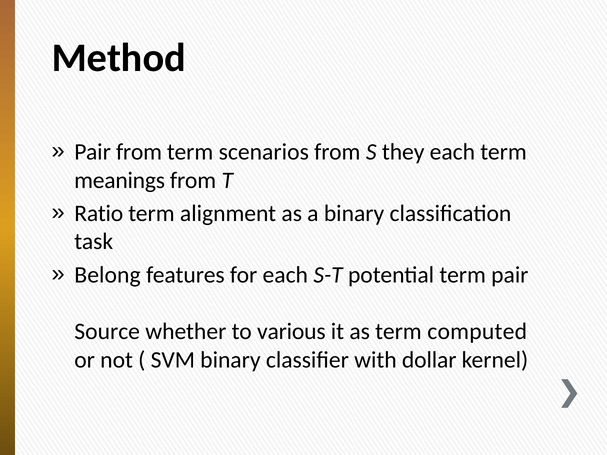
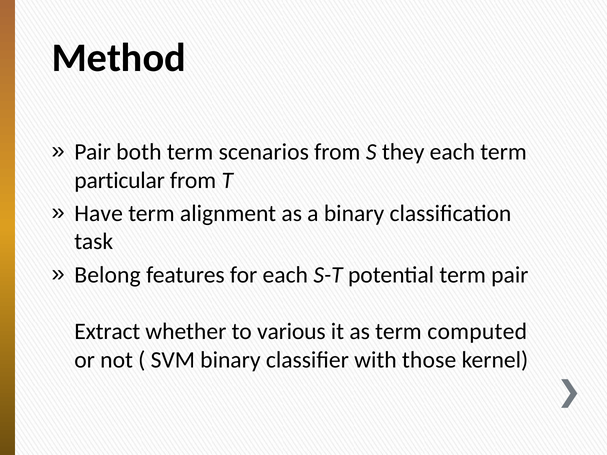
Pair from: from -> both
meanings: meanings -> particular
Ratio: Ratio -> Have
Source: Source -> Extract
dollar: dollar -> those
